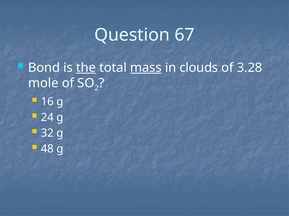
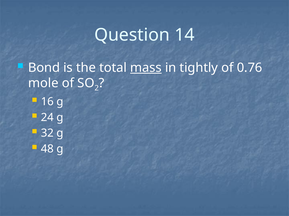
67: 67 -> 14
the underline: present -> none
clouds: clouds -> tightly
3.28: 3.28 -> 0.76
